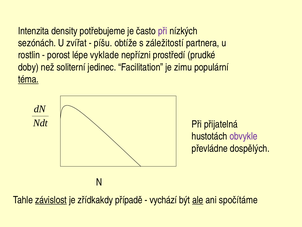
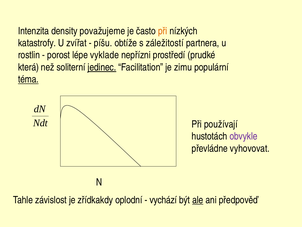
potřebujeme: potřebujeme -> považujeme
při at (163, 31) colour: purple -> orange
sezónách: sezónách -> katastrofy
doby: doby -> která
jedinec underline: none -> present
přijatelná: přijatelná -> používají
dospělých: dospělých -> vyhovovat
závislost underline: present -> none
případě: případě -> oplodní
spočítáme: spočítáme -> předpověď
